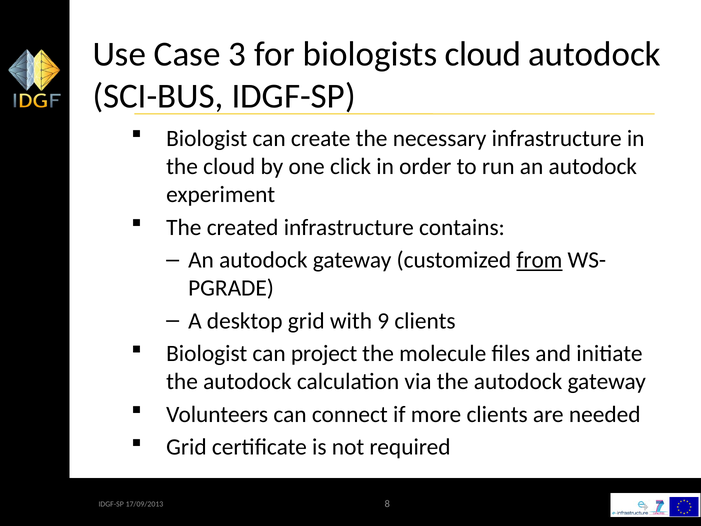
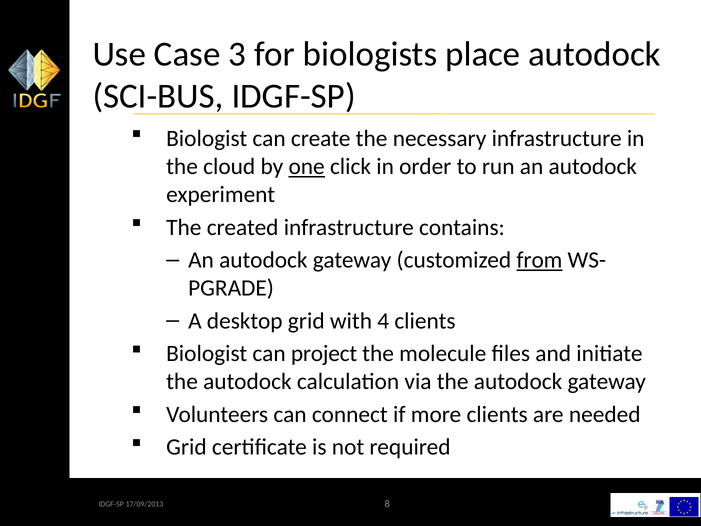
biologists cloud: cloud -> place
one underline: none -> present
9: 9 -> 4
